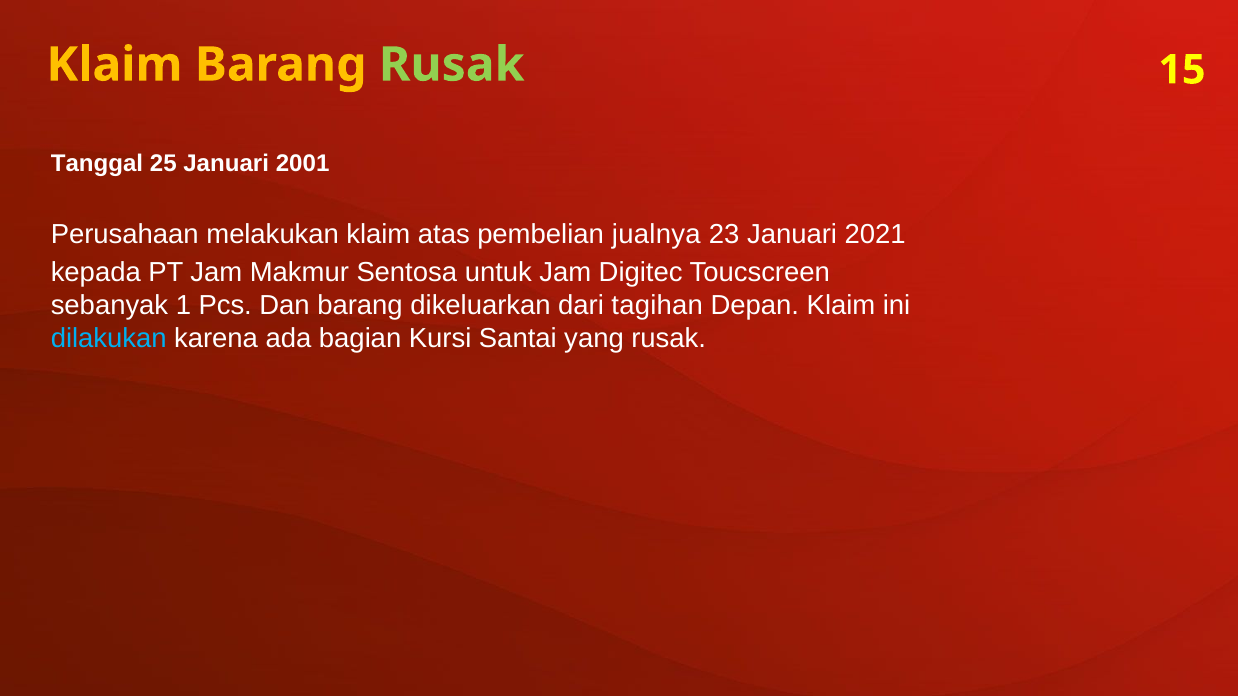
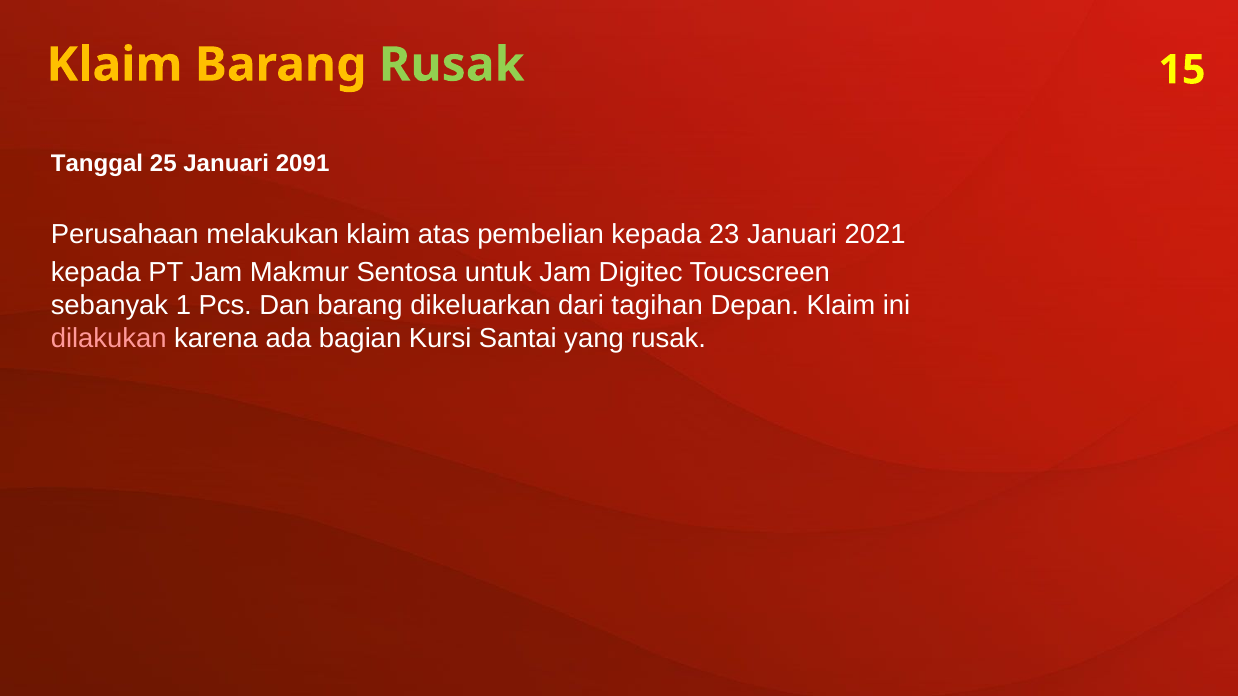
2001: 2001 -> 2091
pembelian jualnya: jualnya -> kepada
dilakukan colour: light blue -> pink
